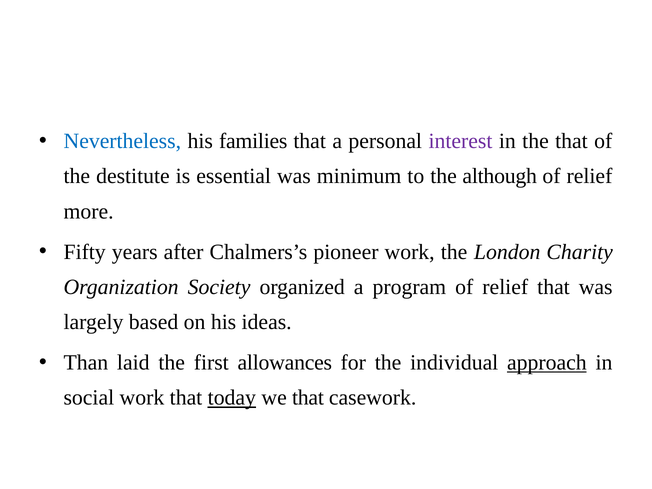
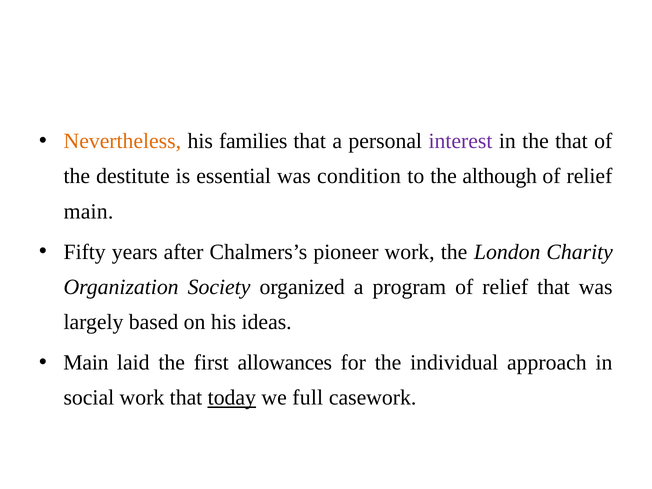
Nevertheless colour: blue -> orange
minimum: minimum -> condition
more at (89, 211): more -> main
Than at (86, 363): Than -> Main
approach underline: present -> none
we that: that -> full
